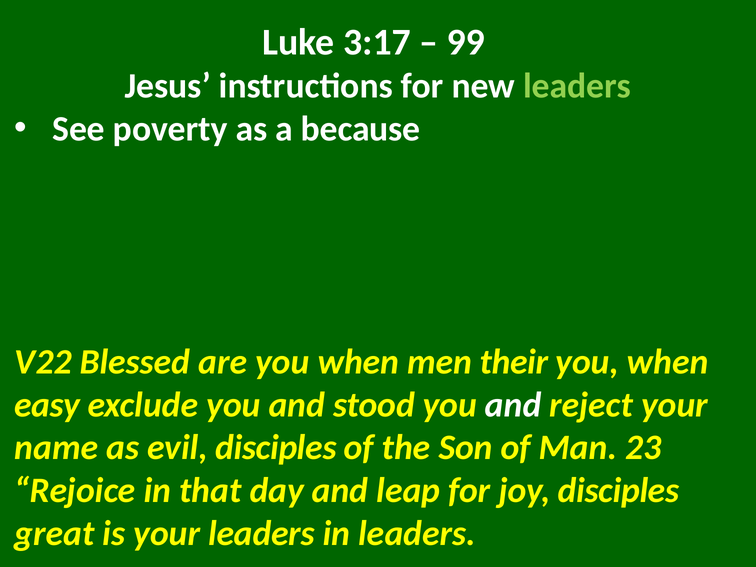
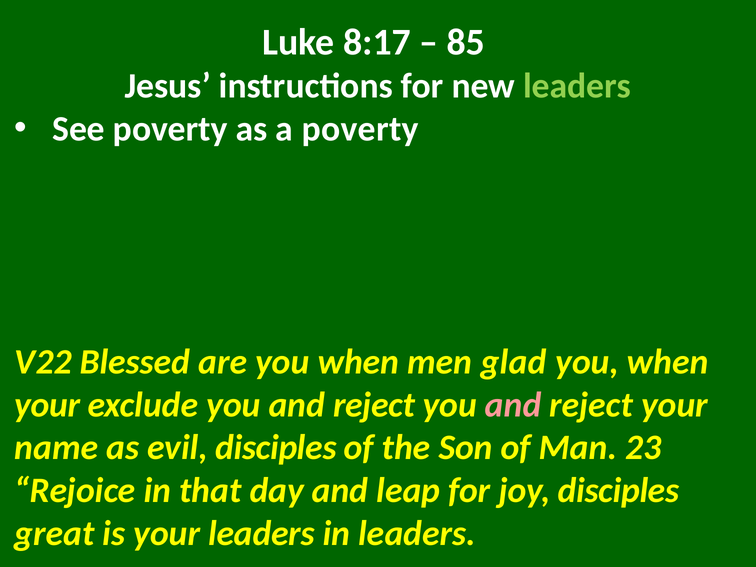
3:17: 3:17 -> 8:17
99: 99 -> 85
a because: because -> poverty
their: their -> glad
easy at (47, 405): easy -> your
exclude you and stood: stood -> reject
and at (513, 405) colour: white -> pink
